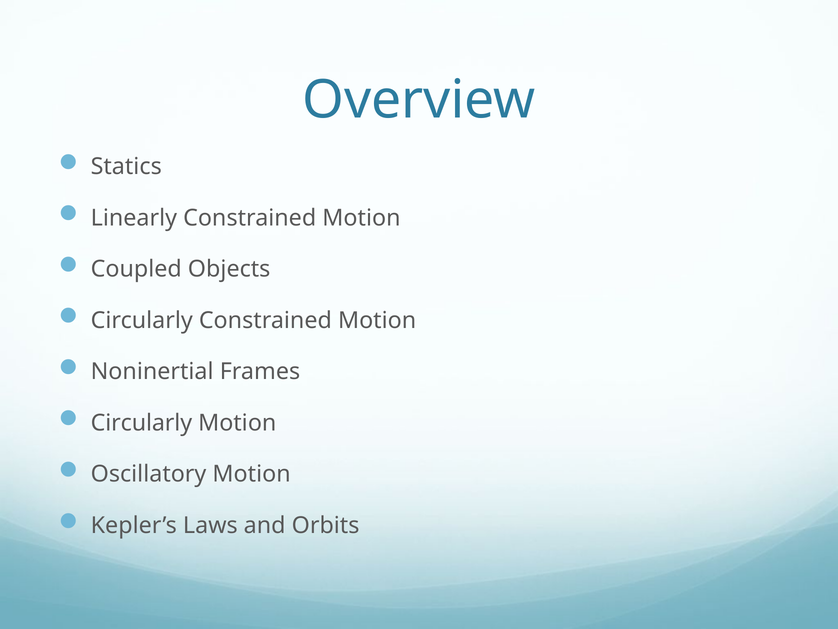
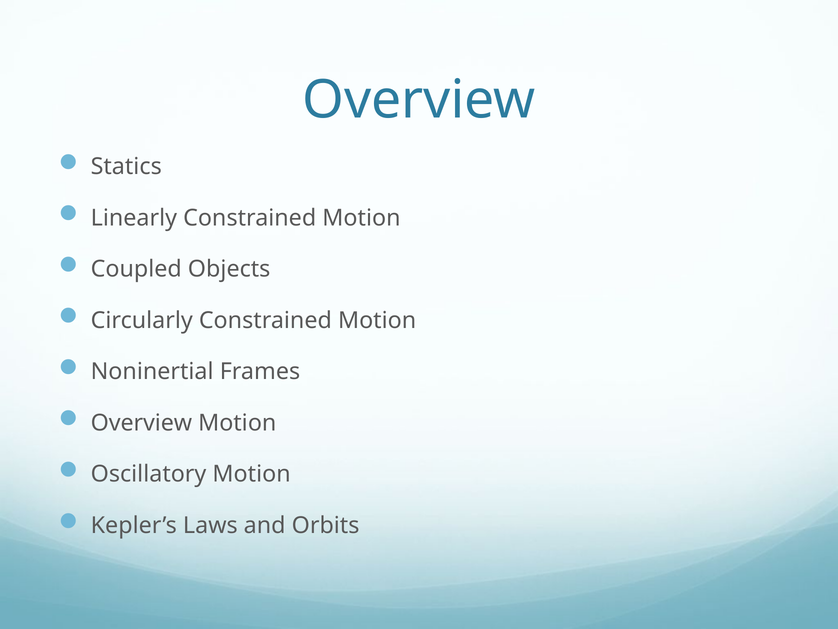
Circularly at (141, 423): Circularly -> Overview
